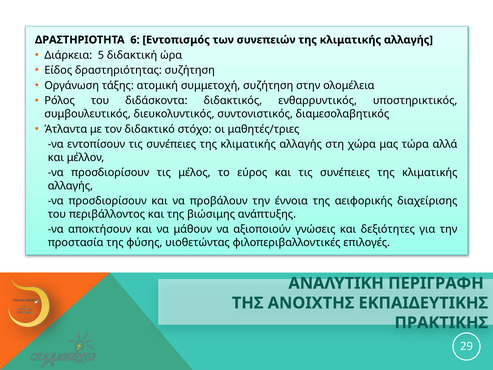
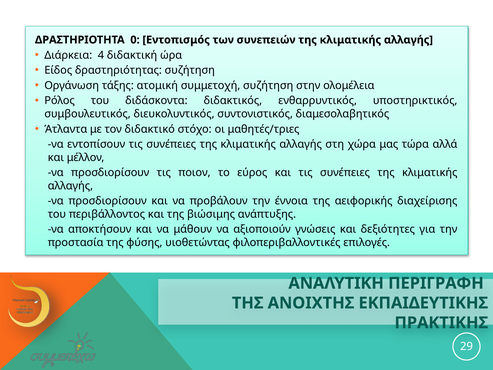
6: 6 -> 0
5: 5 -> 4
μέλος: μέλος -> ποιον
